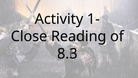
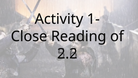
8.3: 8.3 -> 2.2
